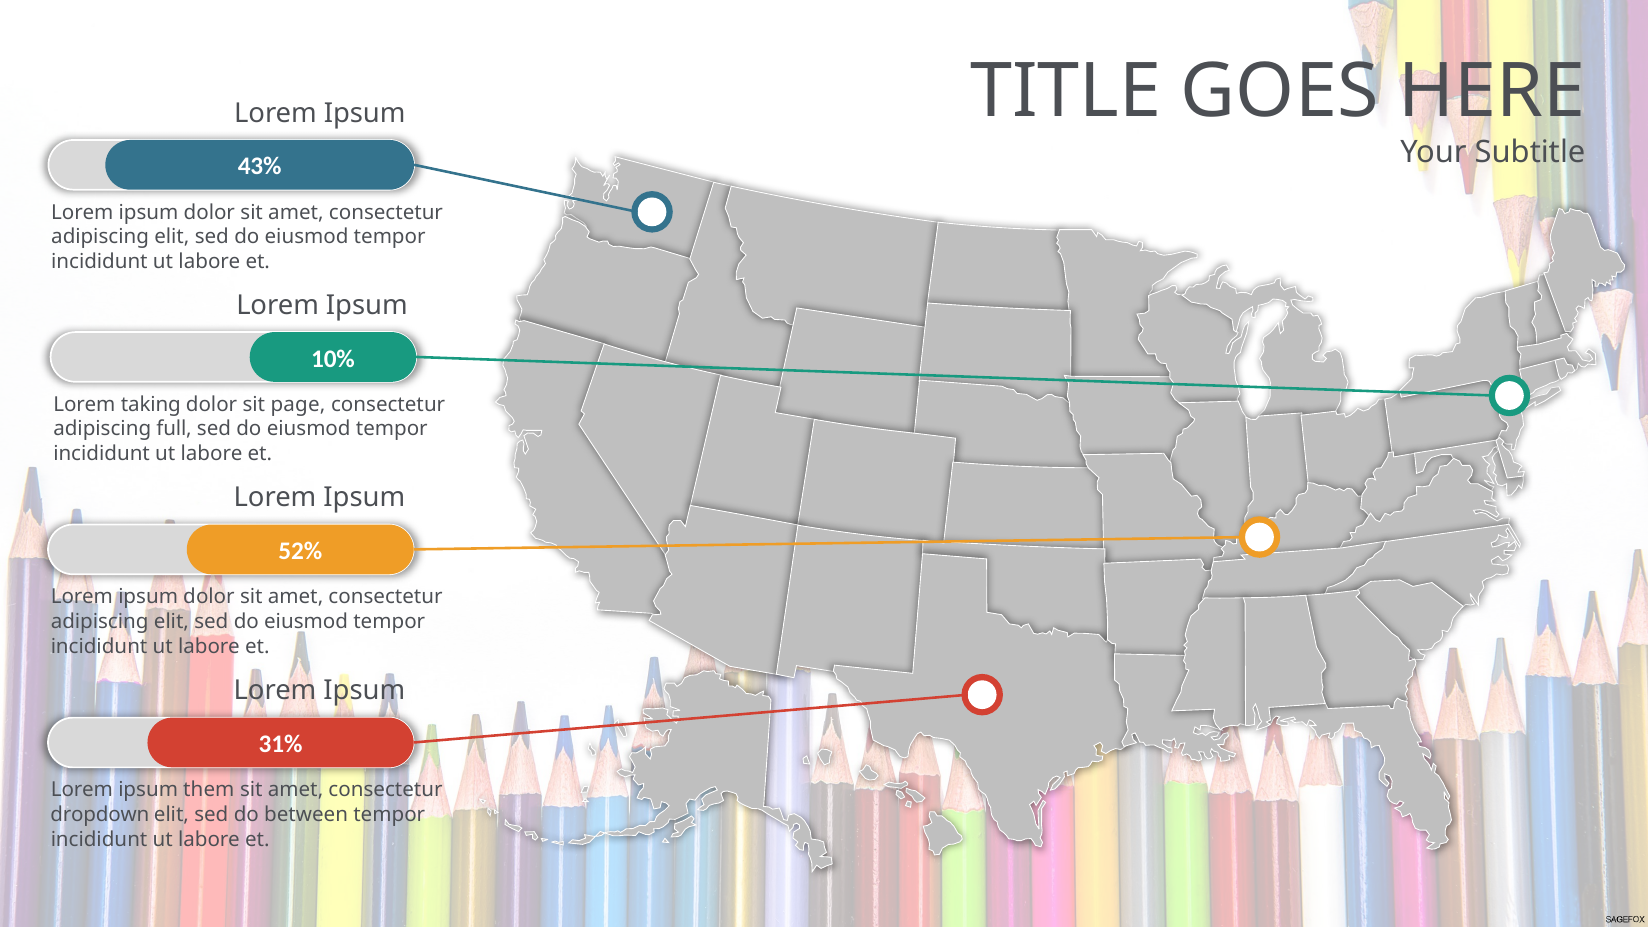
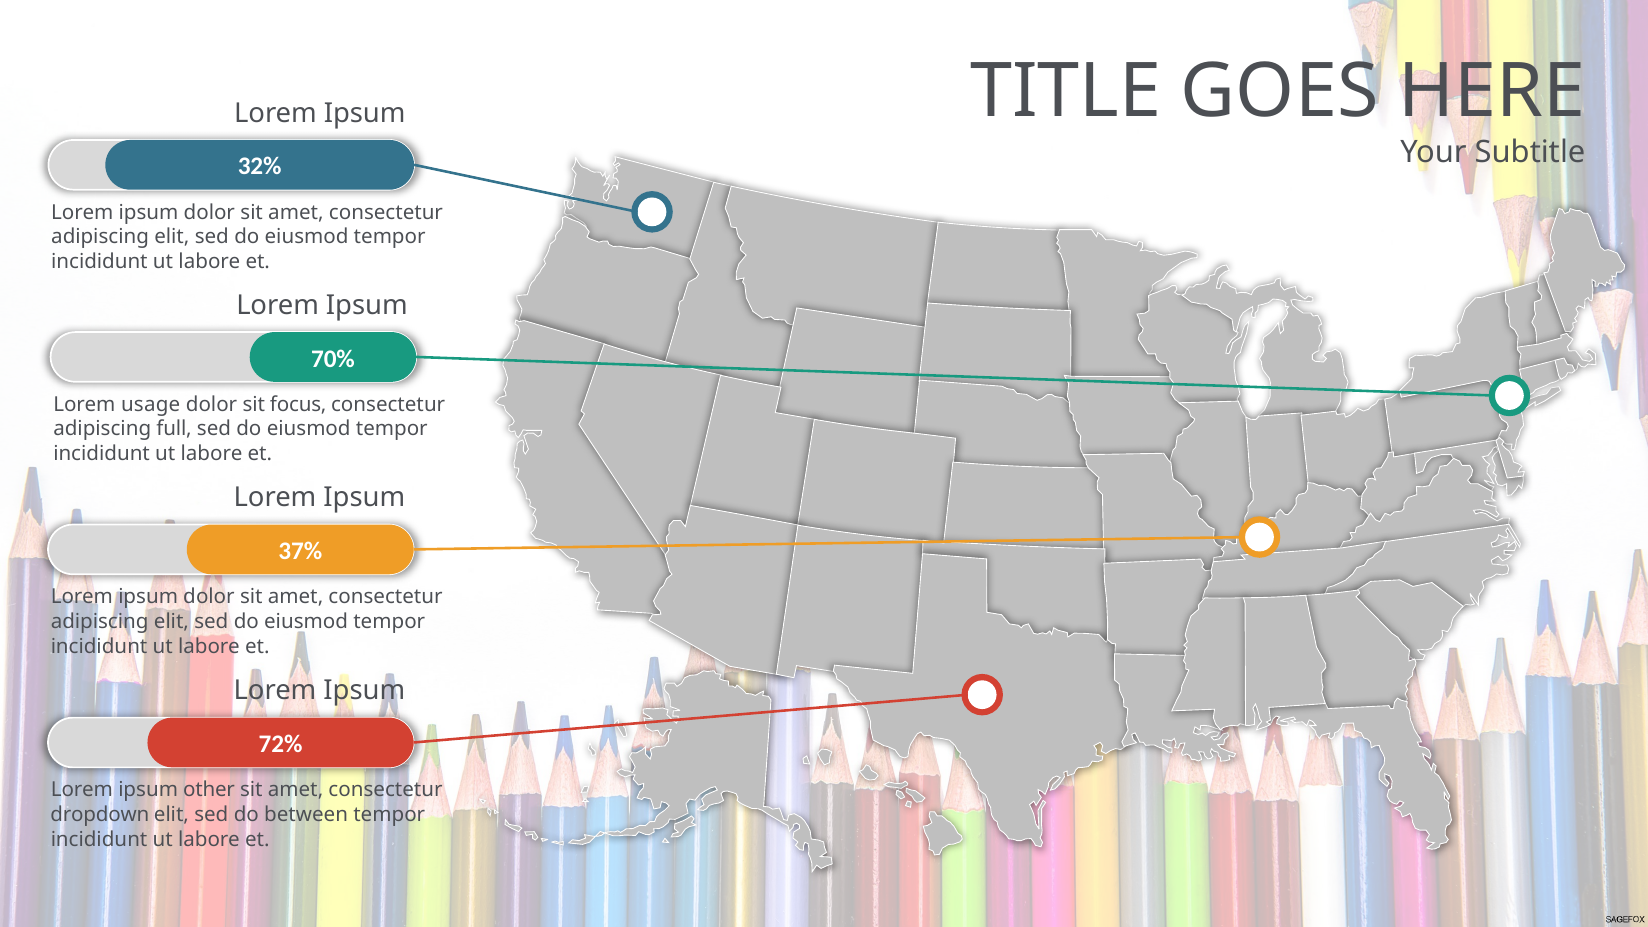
43%: 43% -> 32%
10%: 10% -> 70%
taking: taking -> usage
page: page -> focus
52%: 52% -> 37%
31%: 31% -> 72%
them: them -> other
